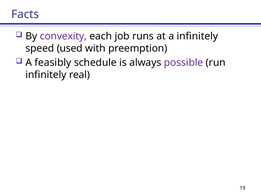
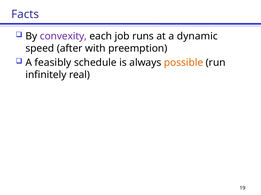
a infinitely: infinitely -> dynamic
used: used -> after
possible colour: purple -> orange
